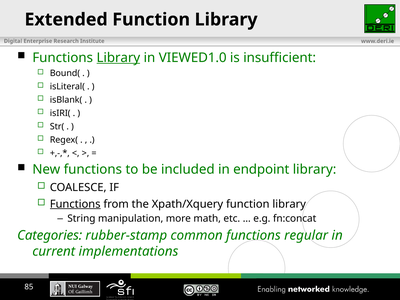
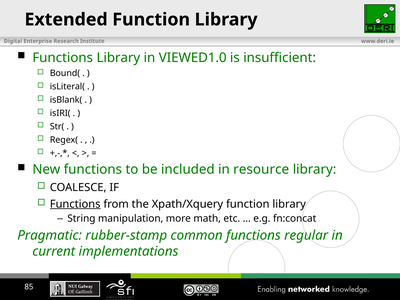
Library at (118, 58) underline: present -> none
endpoint: endpoint -> resource
Categories: Categories -> Pragmatic
